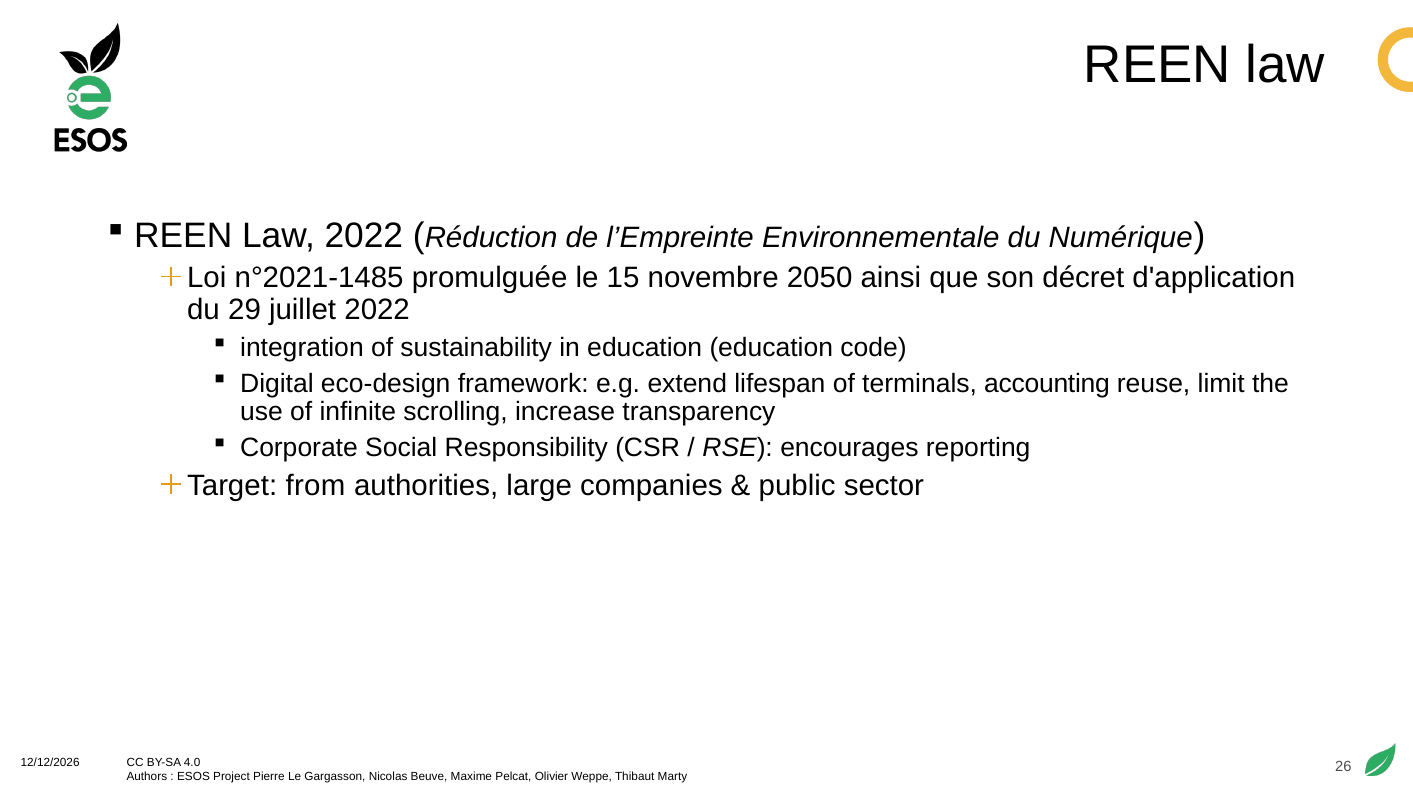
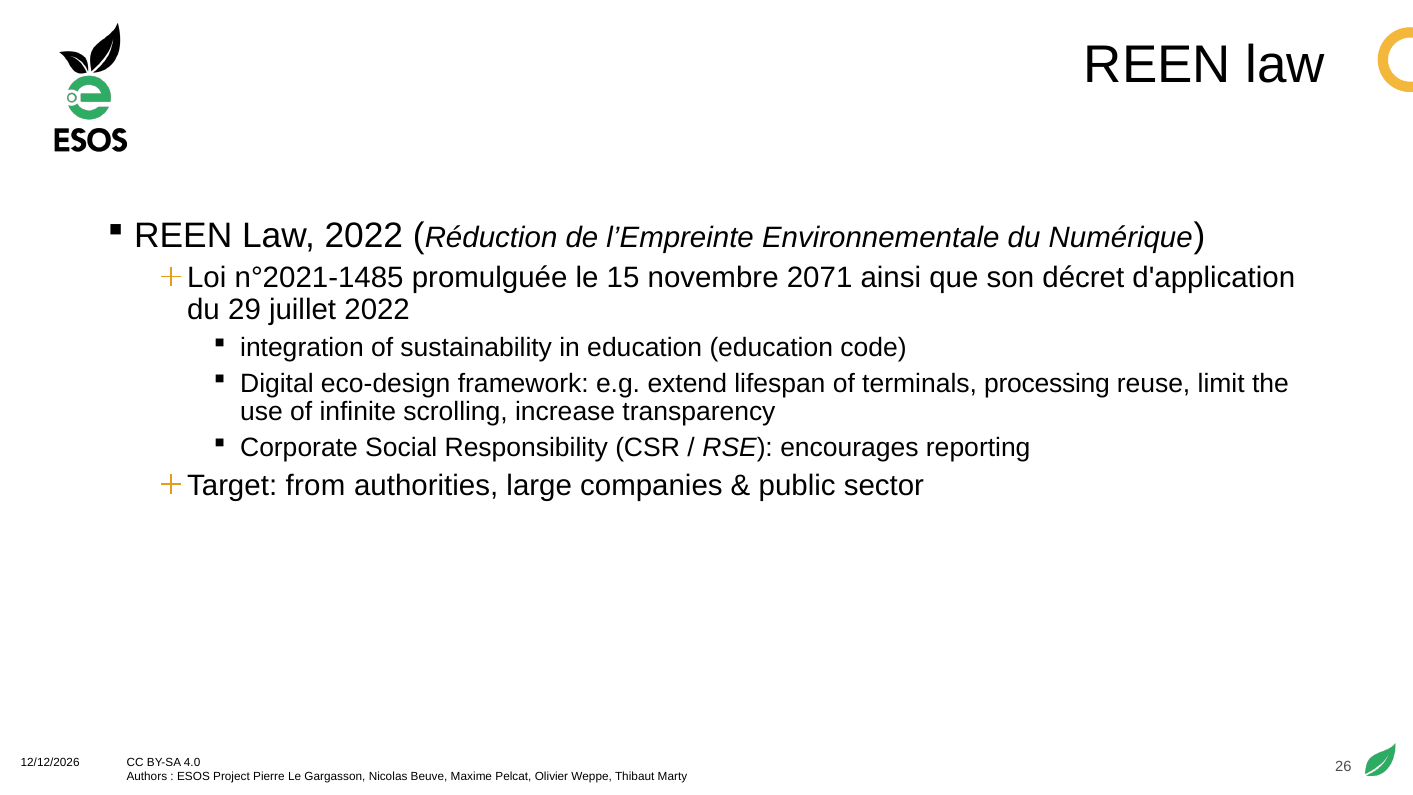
2050: 2050 -> 2071
accounting: accounting -> processing
